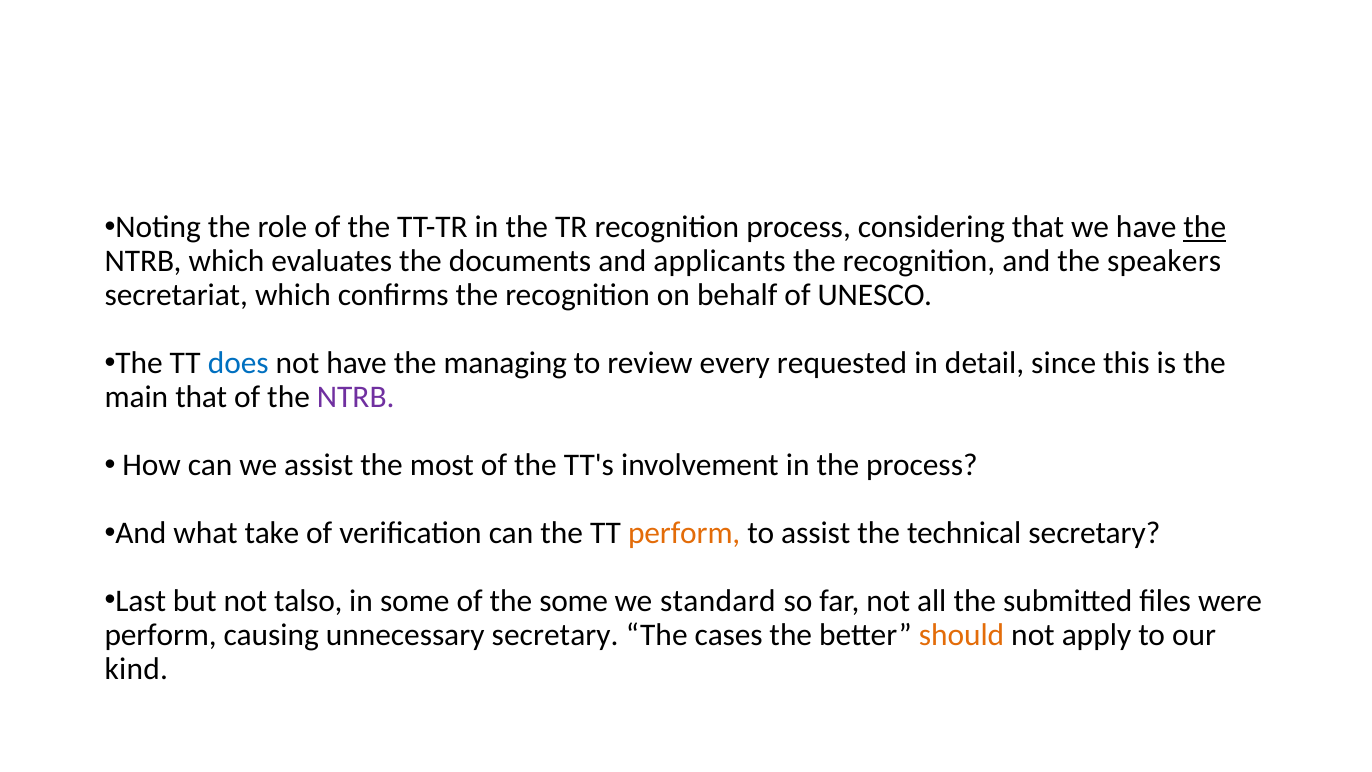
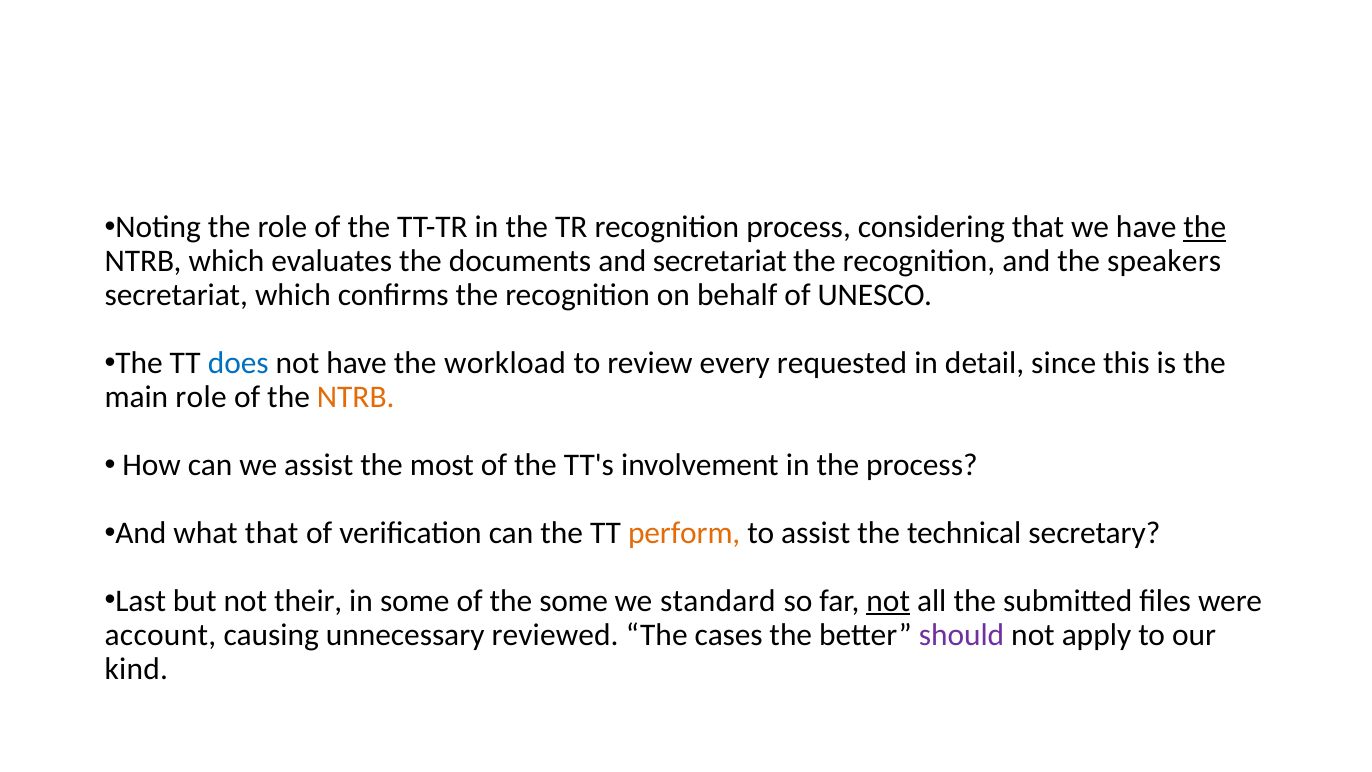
and applicants: applicants -> secretariat
managing: managing -> workload
main that: that -> role
NTRB at (356, 397) colour: purple -> orange
what take: take -> that
talso: talso -> their
not at (888, 601) underline: none -> present
perform at (161, 635): perform -> account
unnecessary secretary: secretary -> reviewed
should colour: orange -> purple
